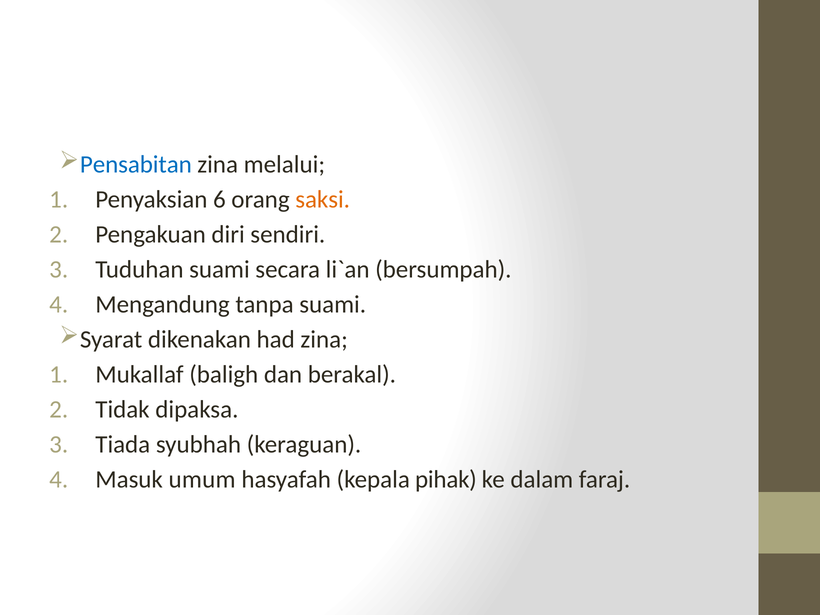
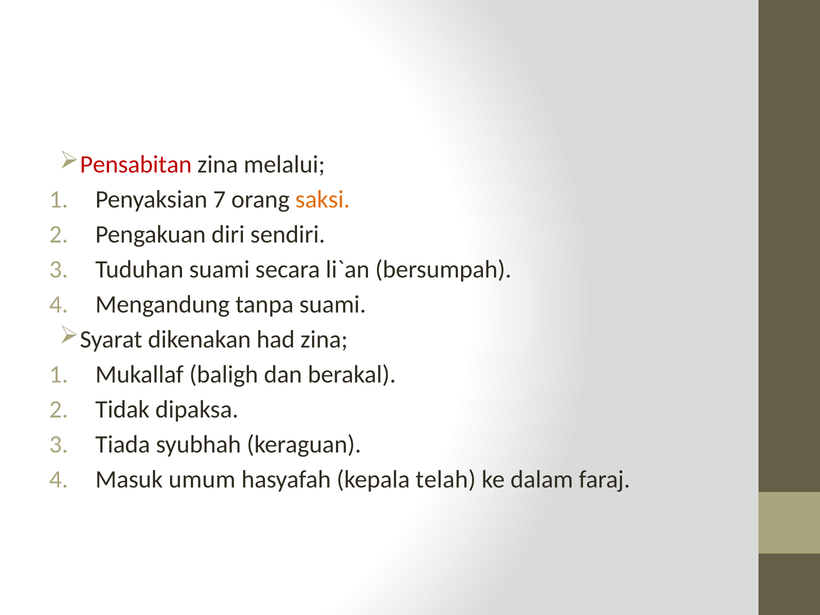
Pensabitan colour: blue -> red
6: 6 -> 7
pihak: pihak -> telah
